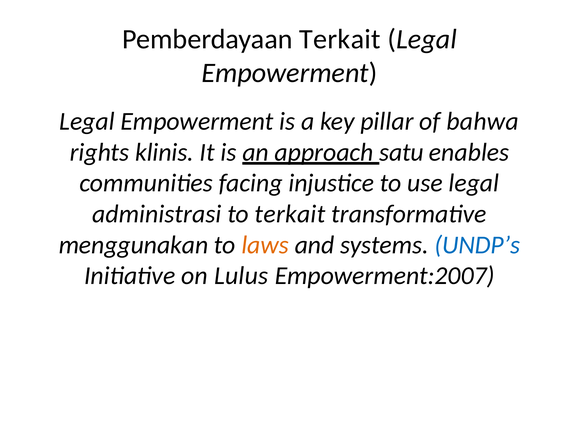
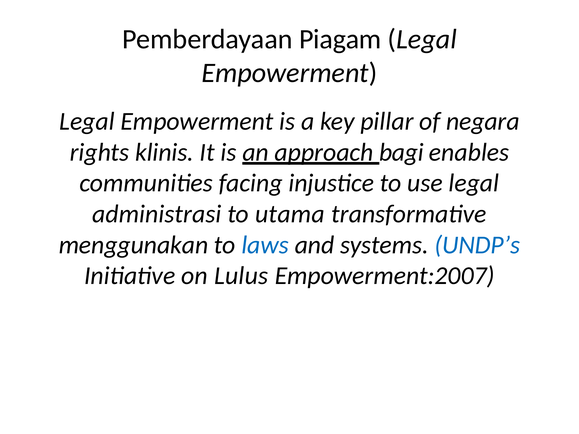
Pemberdayaan Terkait: Terkait -> Piagam
bahwa: bahwa -> negara
satu: satu -> bagi
to terkait: terkait -> utama
laws colour: orange -> blue
